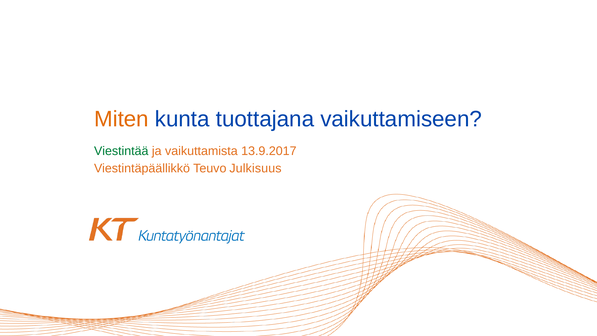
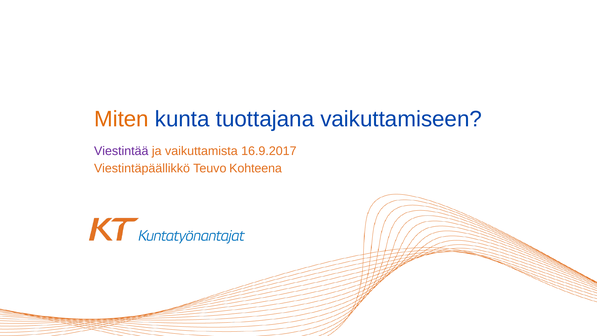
Viestintää colour: green -> purple
13.9.2017: 13.9.2017 -> 16.9.2017
Julkisuus: Julkisuus -> Kohteena
